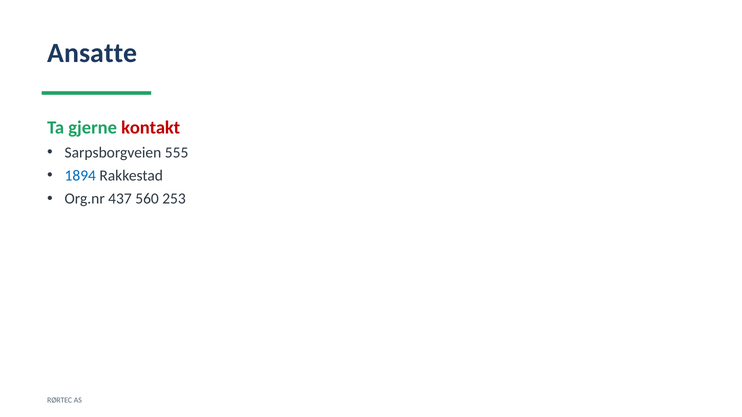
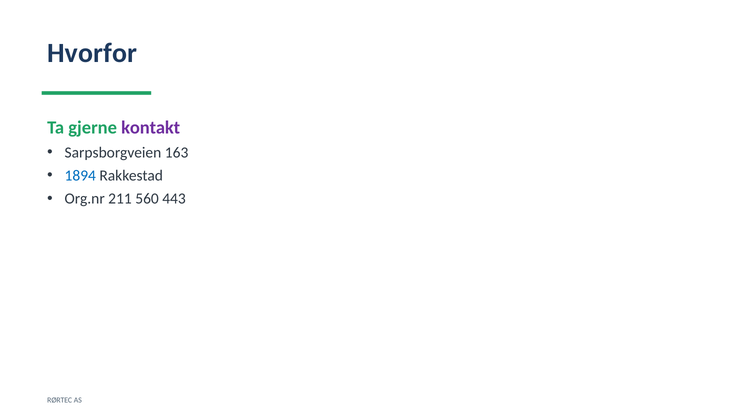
Ansatte: Ansatte -> Hvorfor
kontakt colour: red -> purple
555: 555 -> 163
437: 437 -> 211
253: 253 -> 443
